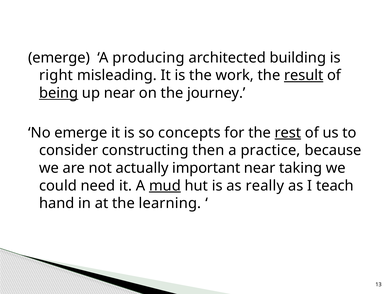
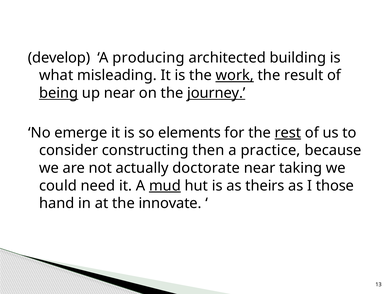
emerge at (59, 58): emerge -> develop
right: right -> what
work underline: none -> present
result underline: present -> none
journey underline: none -> present
concepts: concepts -> elements
important: important -> doctorate
really: really -> theirs
teach: teach -> those
learning: learning -> innovate
